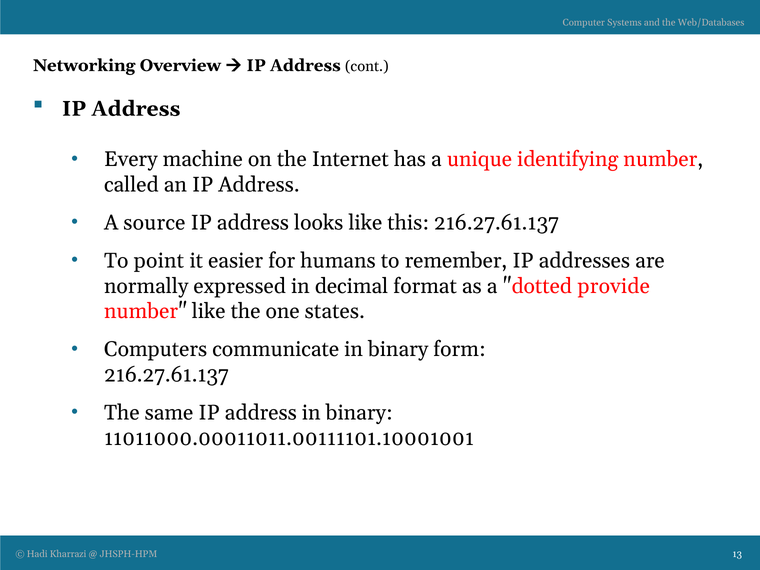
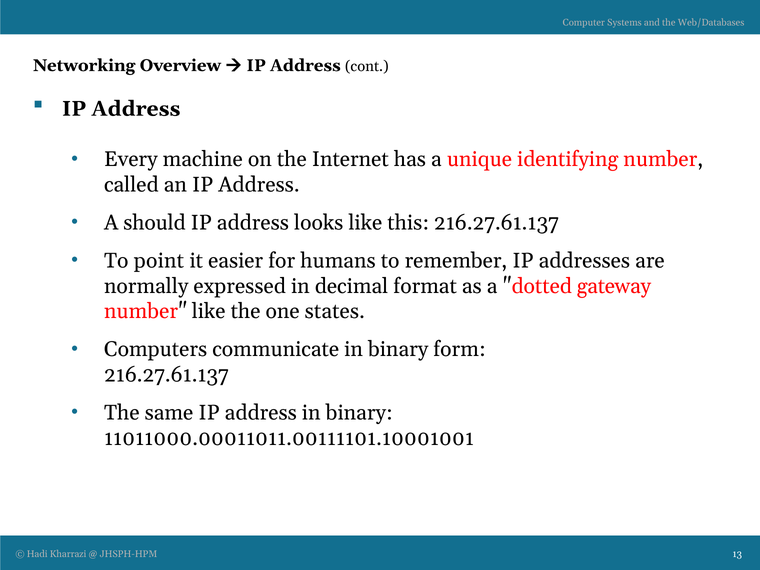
source: source -> should
provide: provide -> gateway
